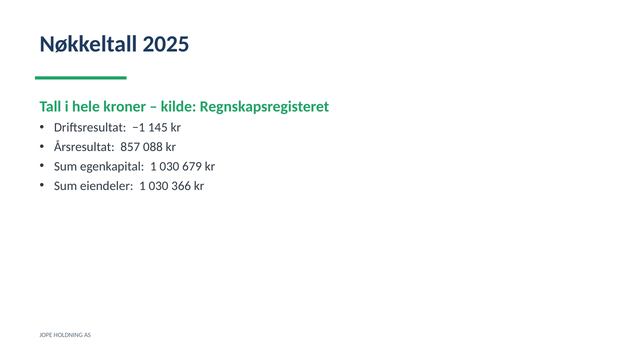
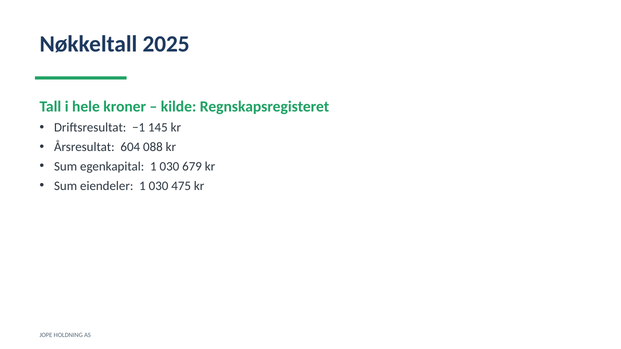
857: 857 -> 604
366: 366 -> 475
